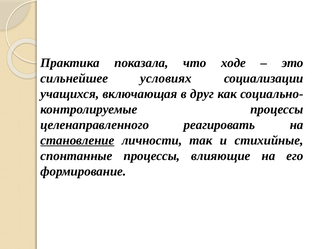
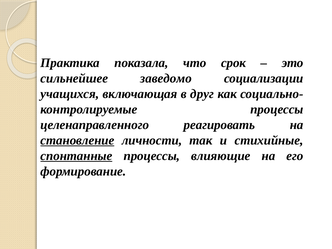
ходе: ходе -> срок
условиях: условиях -> заведомо
спонтанные underline: none -> present
